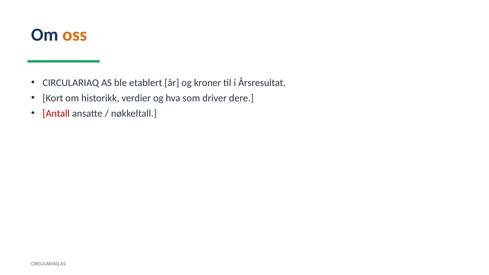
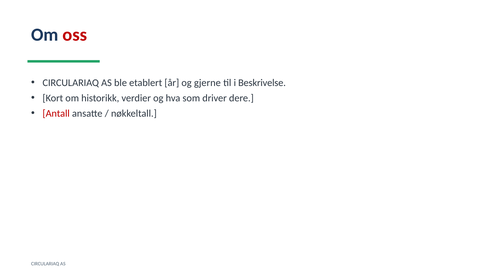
oss colour: orange -> red
kroner: kroner -> gjerne
Årsresultat: Årsresultat -> Beskrivelse
